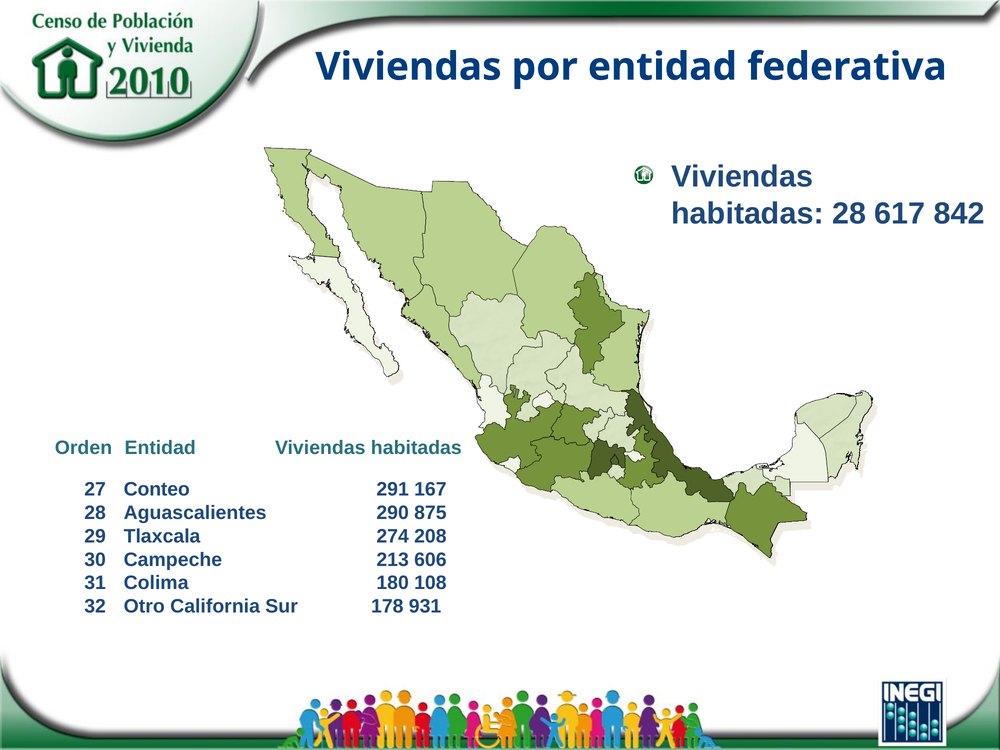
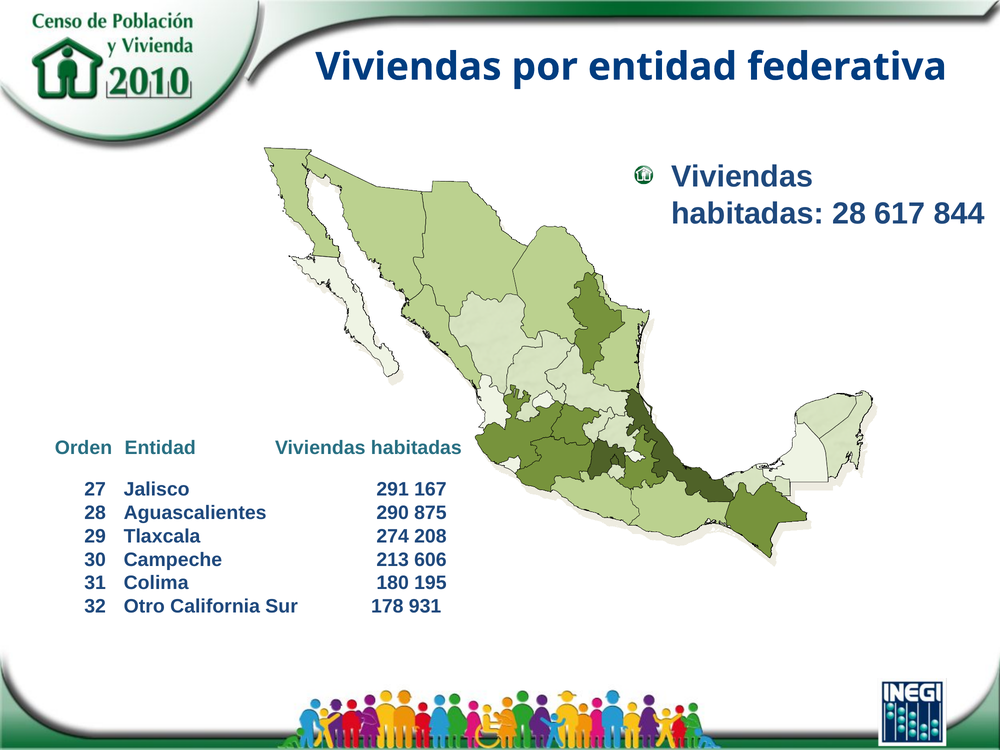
842: 842 -> 844
Conteo: Conteo -> Jalisco
108: 108 -> 195
